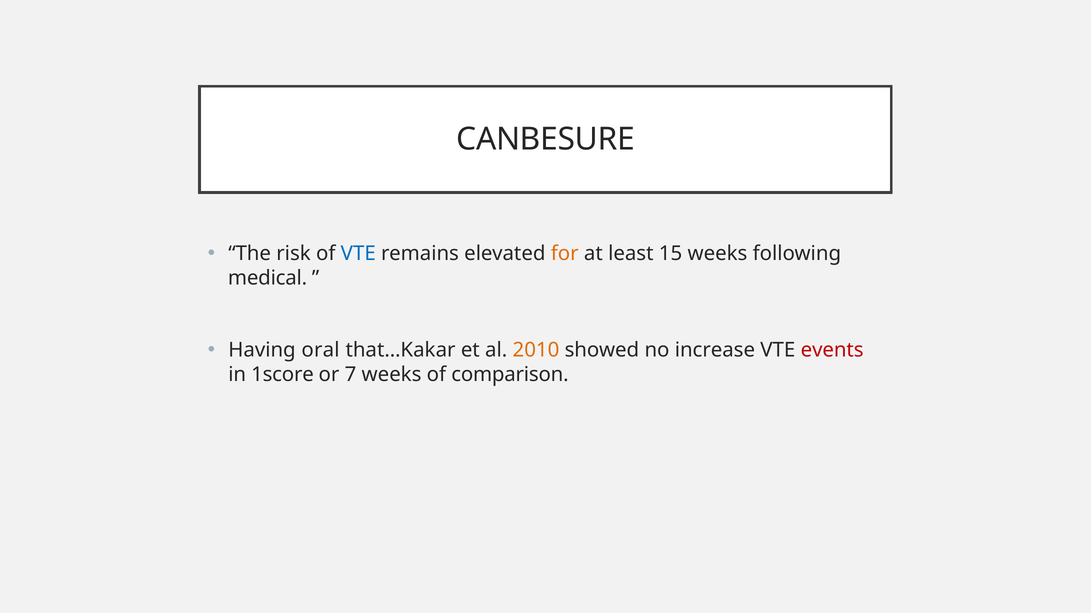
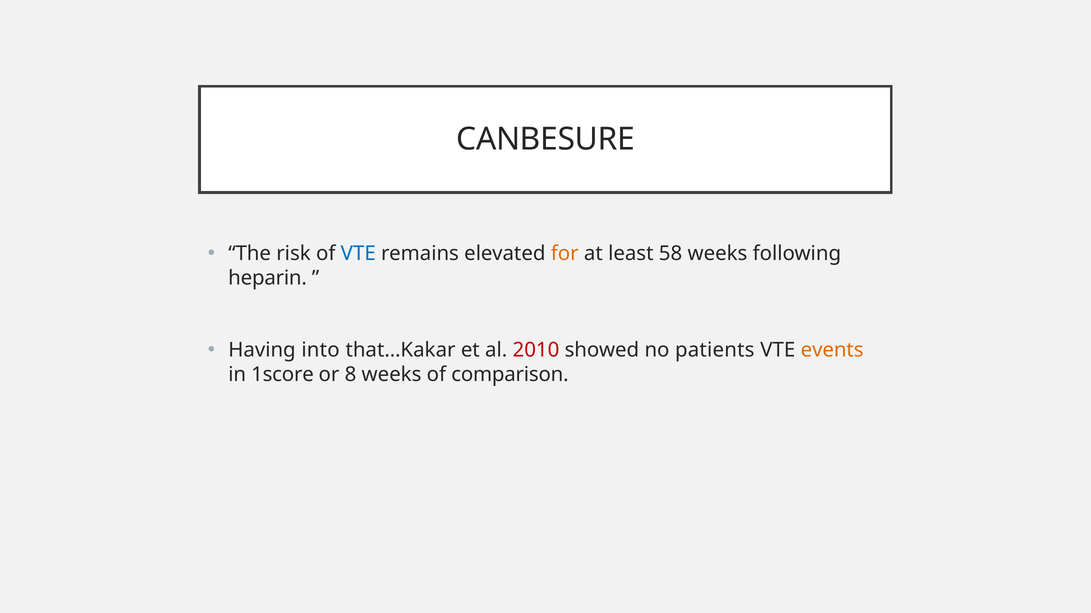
15: 15 -> 58
medical: medical -> heparin
oral: oral -> into
2010 colour: orange -> red
increase: increase -> patients
events colour: red -> orange
7: 7 -> 8
